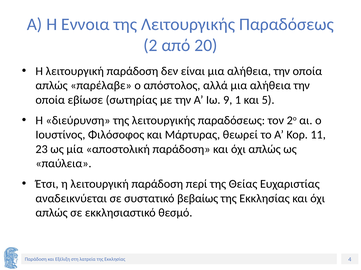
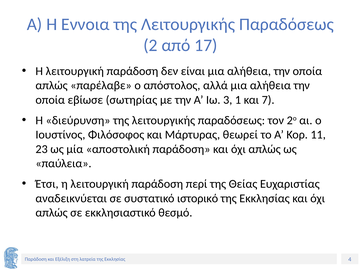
20: 20 -> 17
9: 9 -> 3
5: 5 -> 7
βεβαίως: βεβαίως -> ιστορικό
